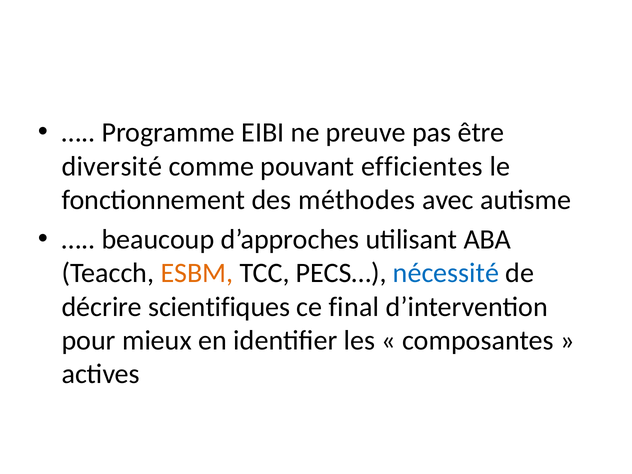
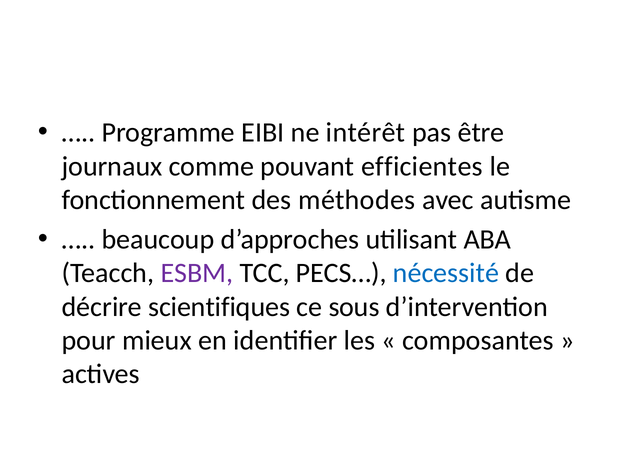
preuve: preuve -> intérêt
diversité: diversité -> journaux
ESBM colour: orange -> purple
final: final -> sous
